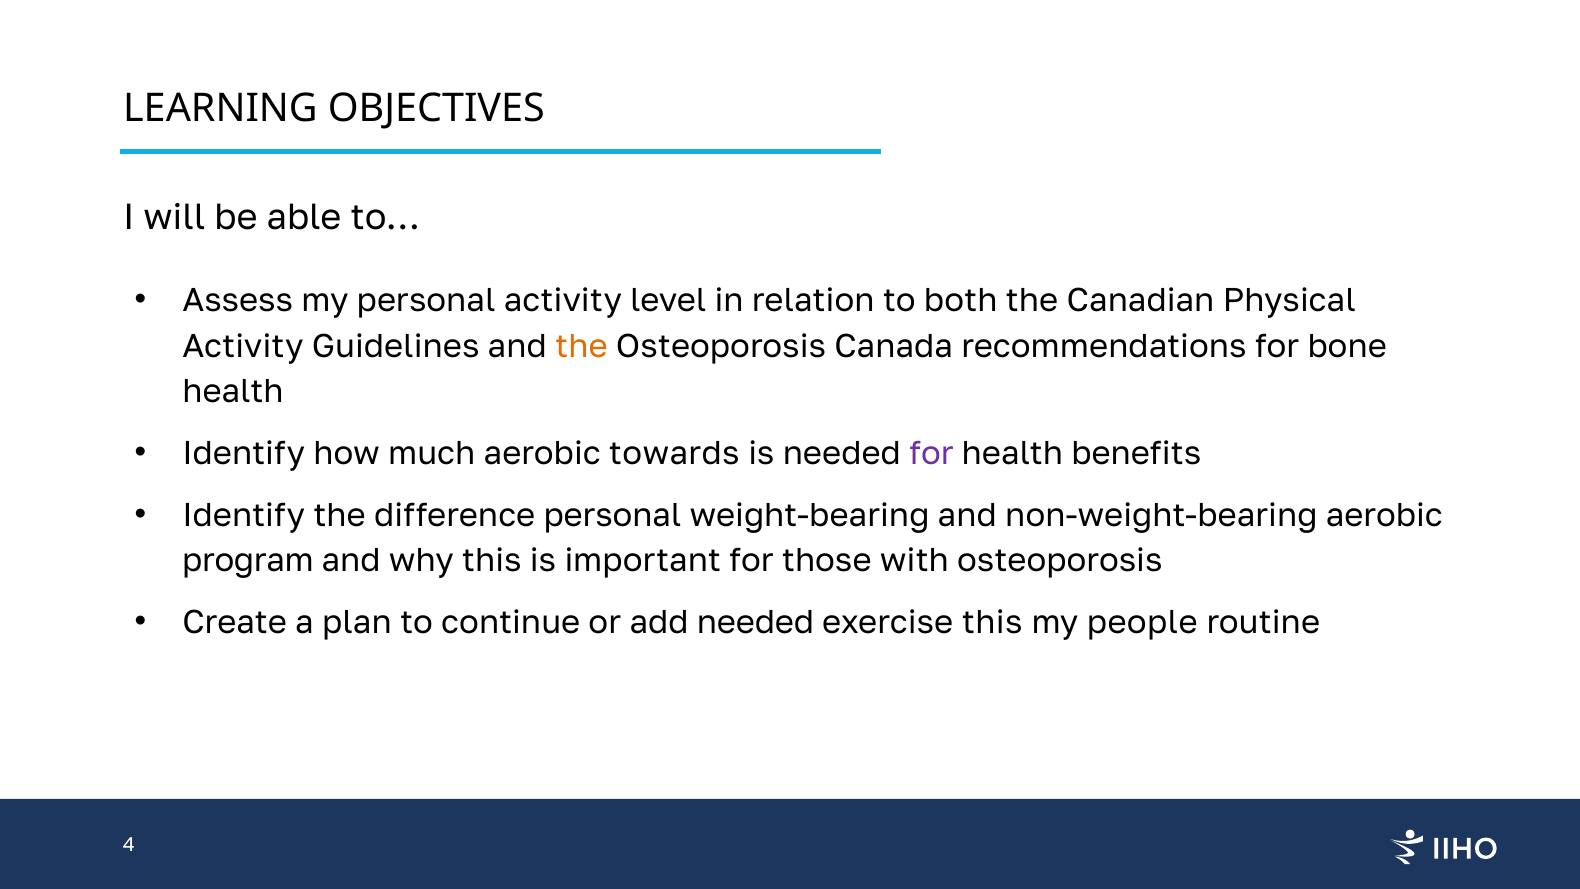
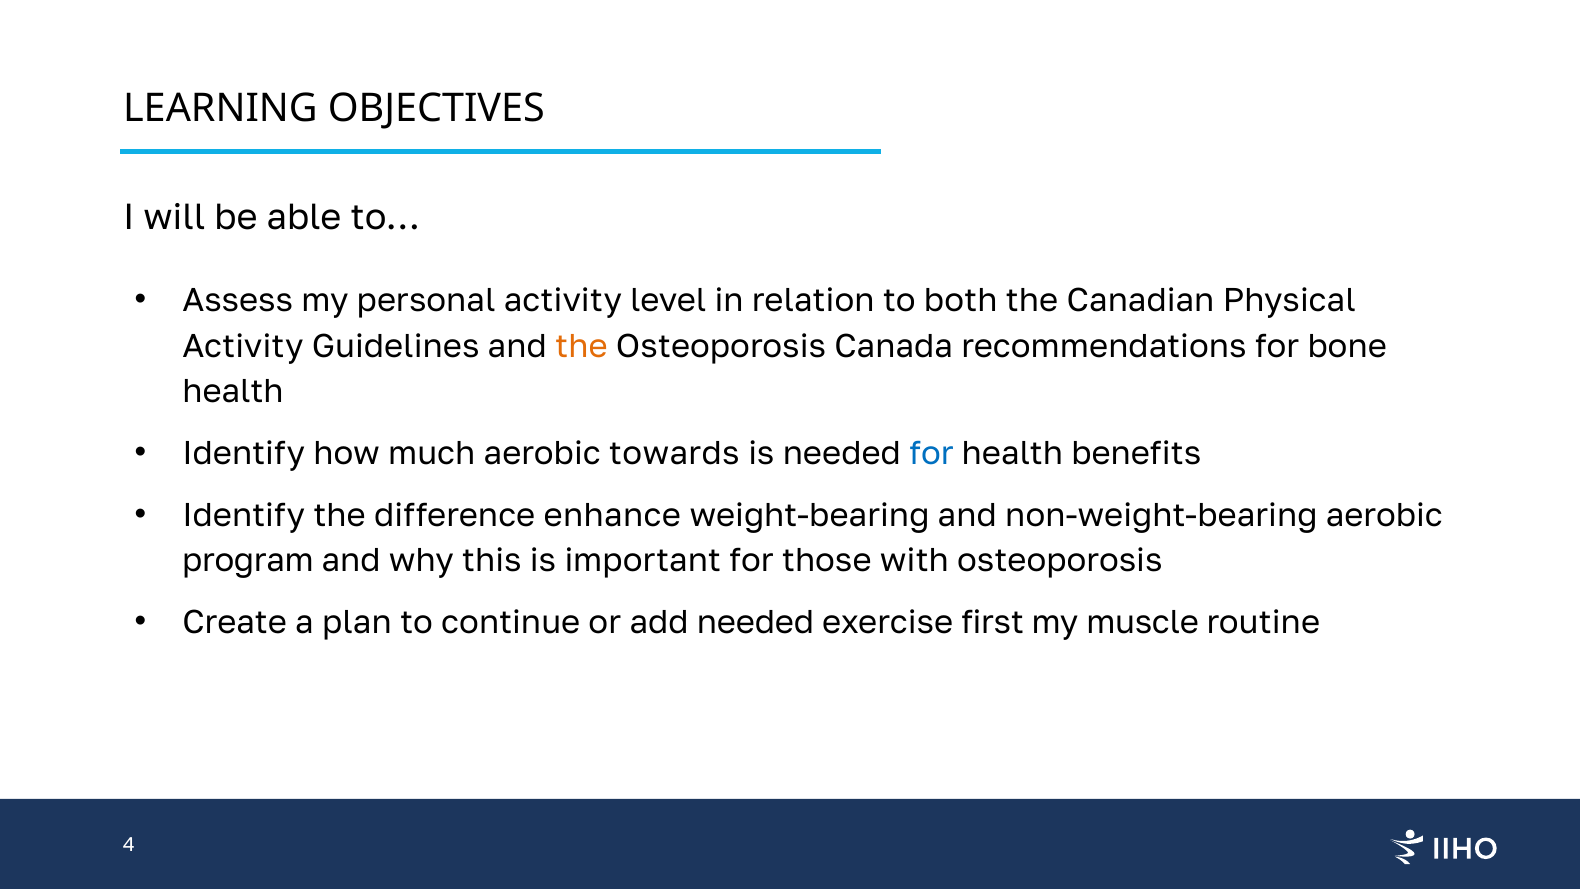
for at (931, 453) colour: purple -> blue
difference personal: personal -> enhance
exercise this: this -> first
people: people -> muscle
